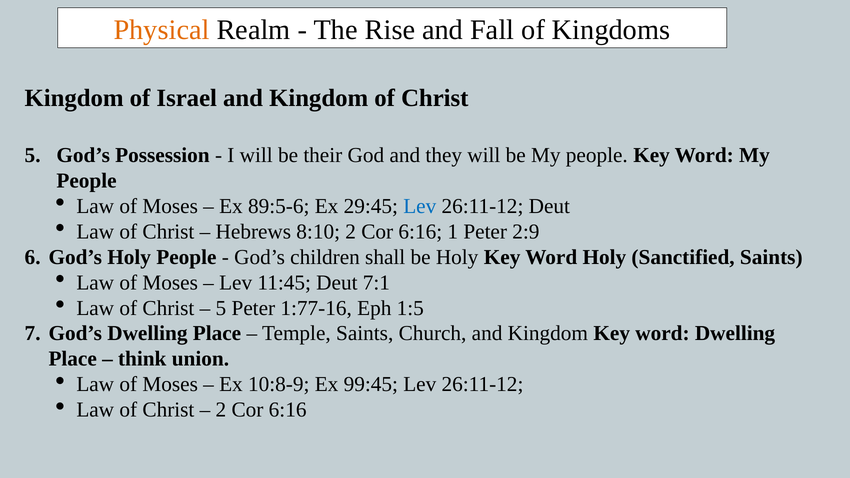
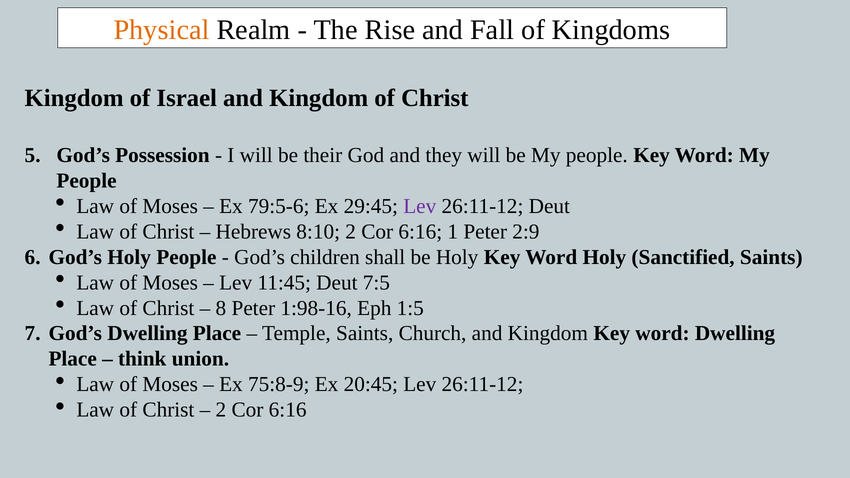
89:5-6: 89:5-6 -> 79:5-6
Lev at (420, 206) colour: blue -> purple
7:1: 7:1 -> 7:5
5 at (221, 308): 5 -> 8
1:77-16: 1:77-16 -> 1:98-16
10:8-9: 10:8-9 -> 75:8-9
99:45: 99:45 -> 20:45
